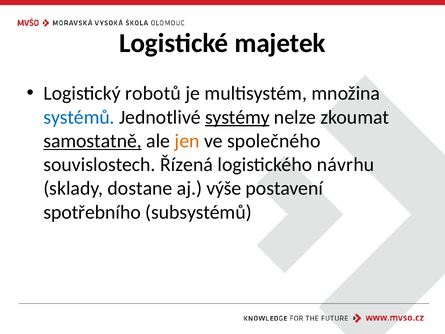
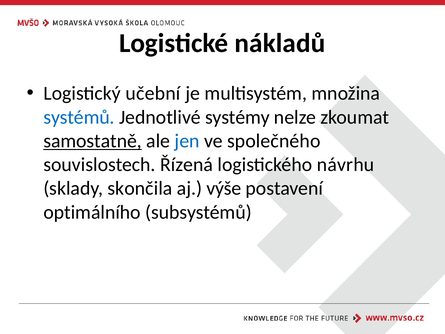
majetek: majetek -> nákladů
robotů: robotů -> učební
systémy underline: present -> none
jen colour: orange -> blue
dostane: dostane -> skončila
spotřebního: spotřebního -> optimálního
